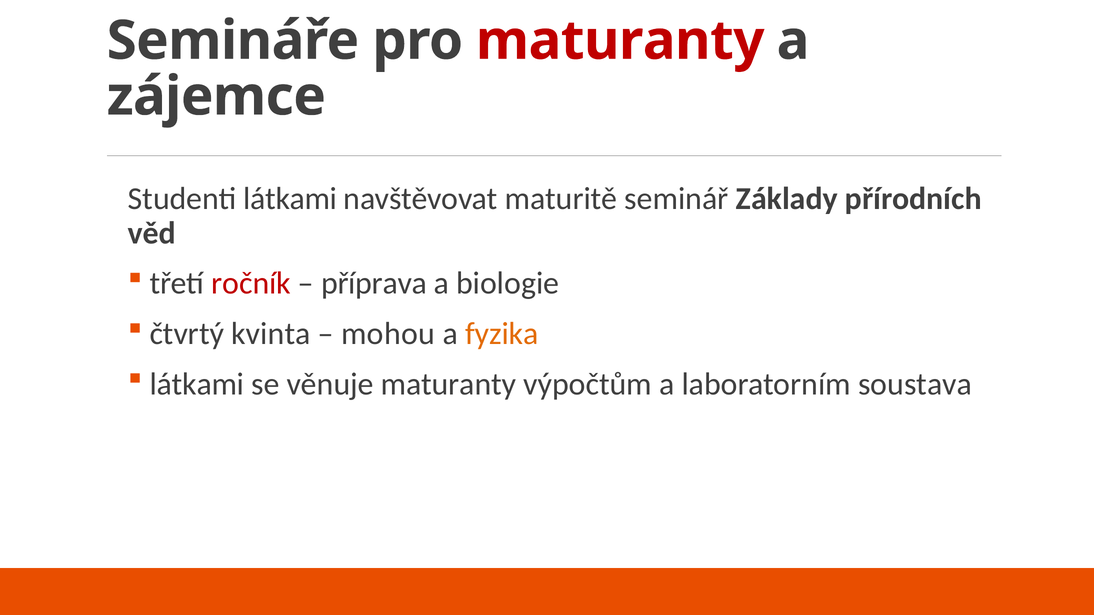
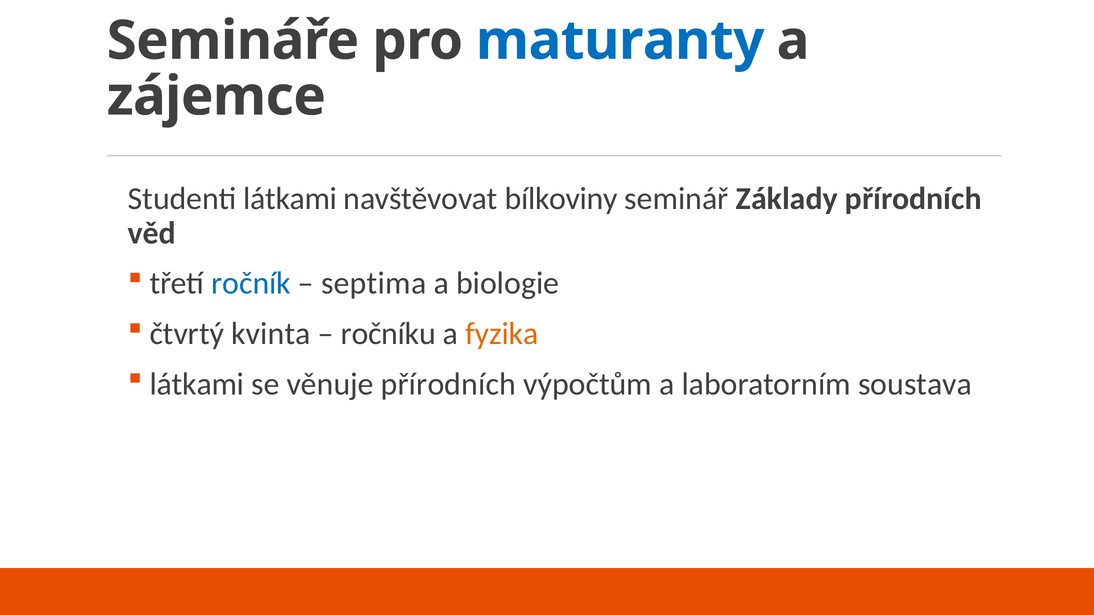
maturanty at (620, 41) colour: red -> blue
maturitě: maturitě -> bílkoviny
ročník colour: red -> blue
příprava: příprava -> septima
mohou: mohou -> ročníku
věnuje maturanty: maturanty -> přírodních
